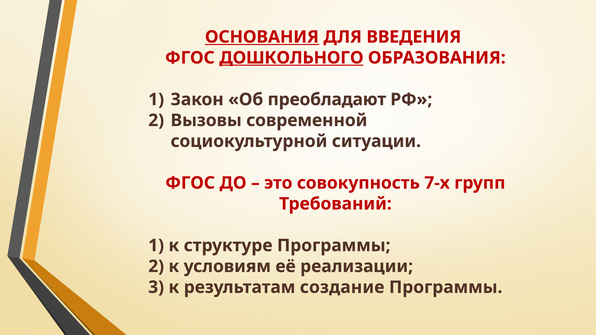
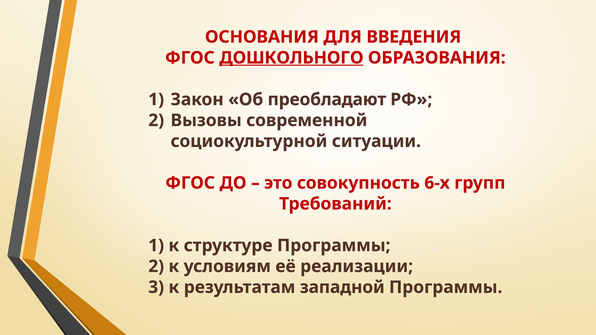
ОСНОВАНИЯ underline: present -> none
7-х: 7-х -> 6-х
создание: создание -> западной
